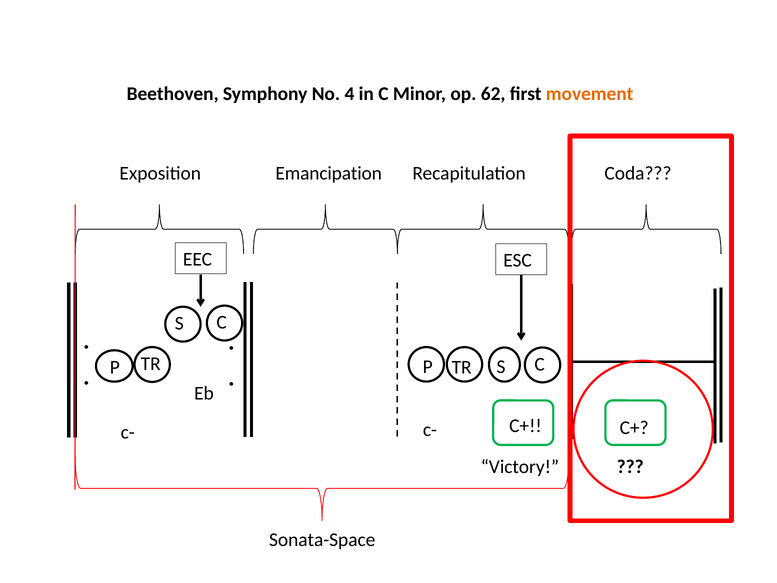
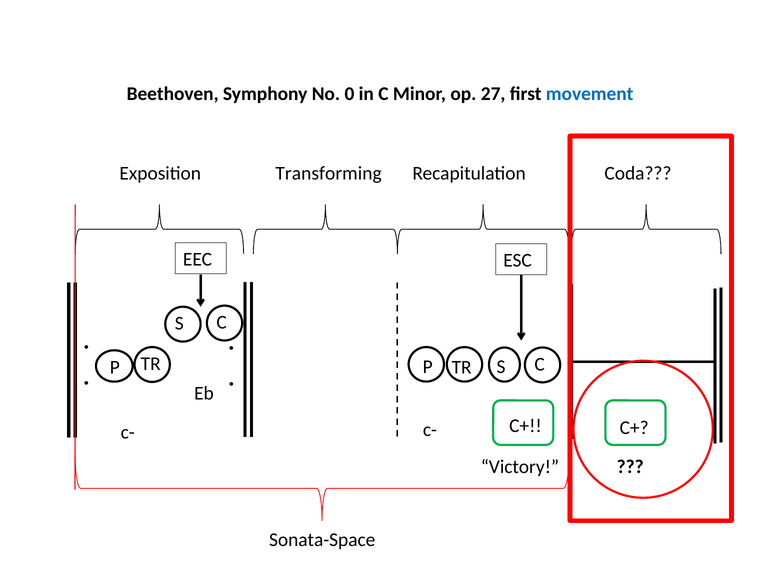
4: 4 -> 0
62: 62 -> 27
movement colour: orange -> blue
Emancipation: Emancipation -> Transforming
